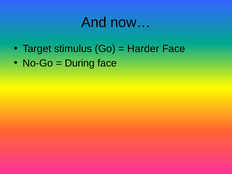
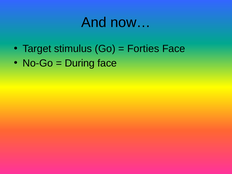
Harder: Harder -> Forties
